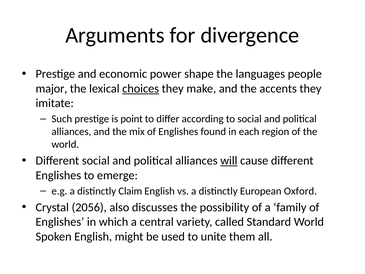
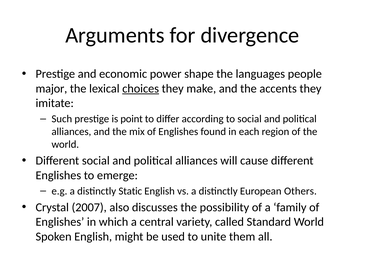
will underline: present -> none
Claim: Claim -> Static
Oxford: Oxford -> Others
2056: 2056 -> 2007
